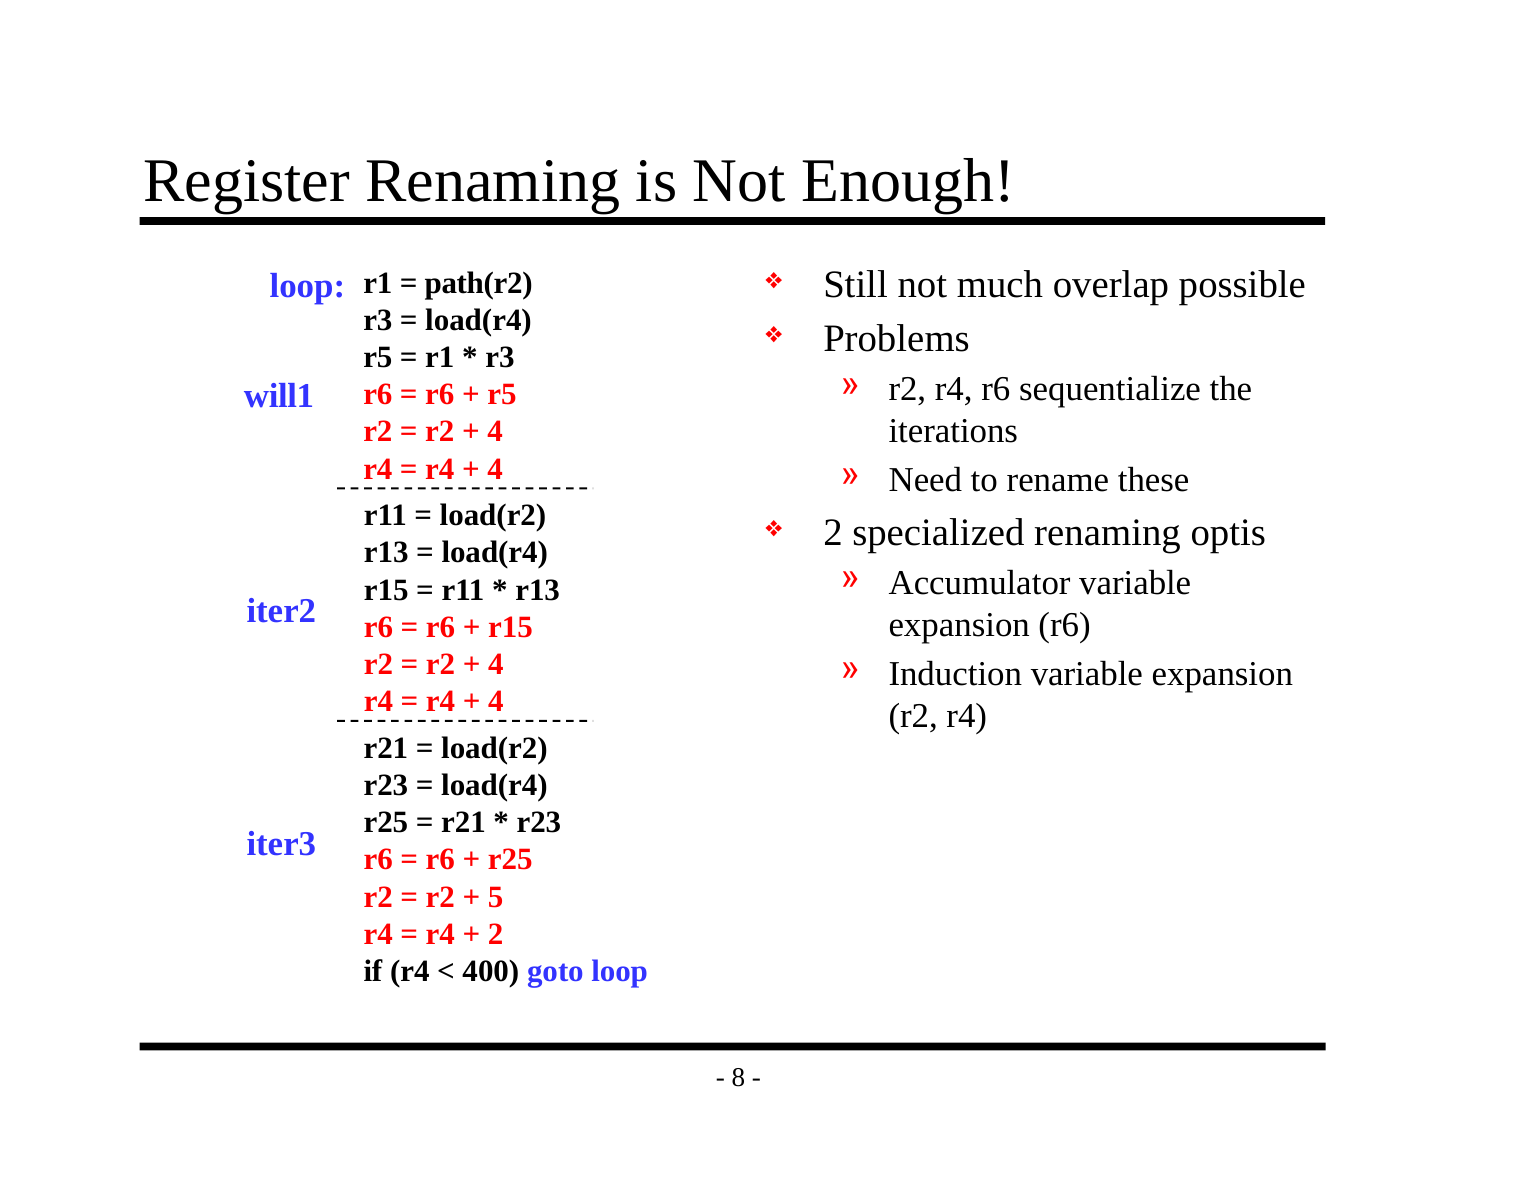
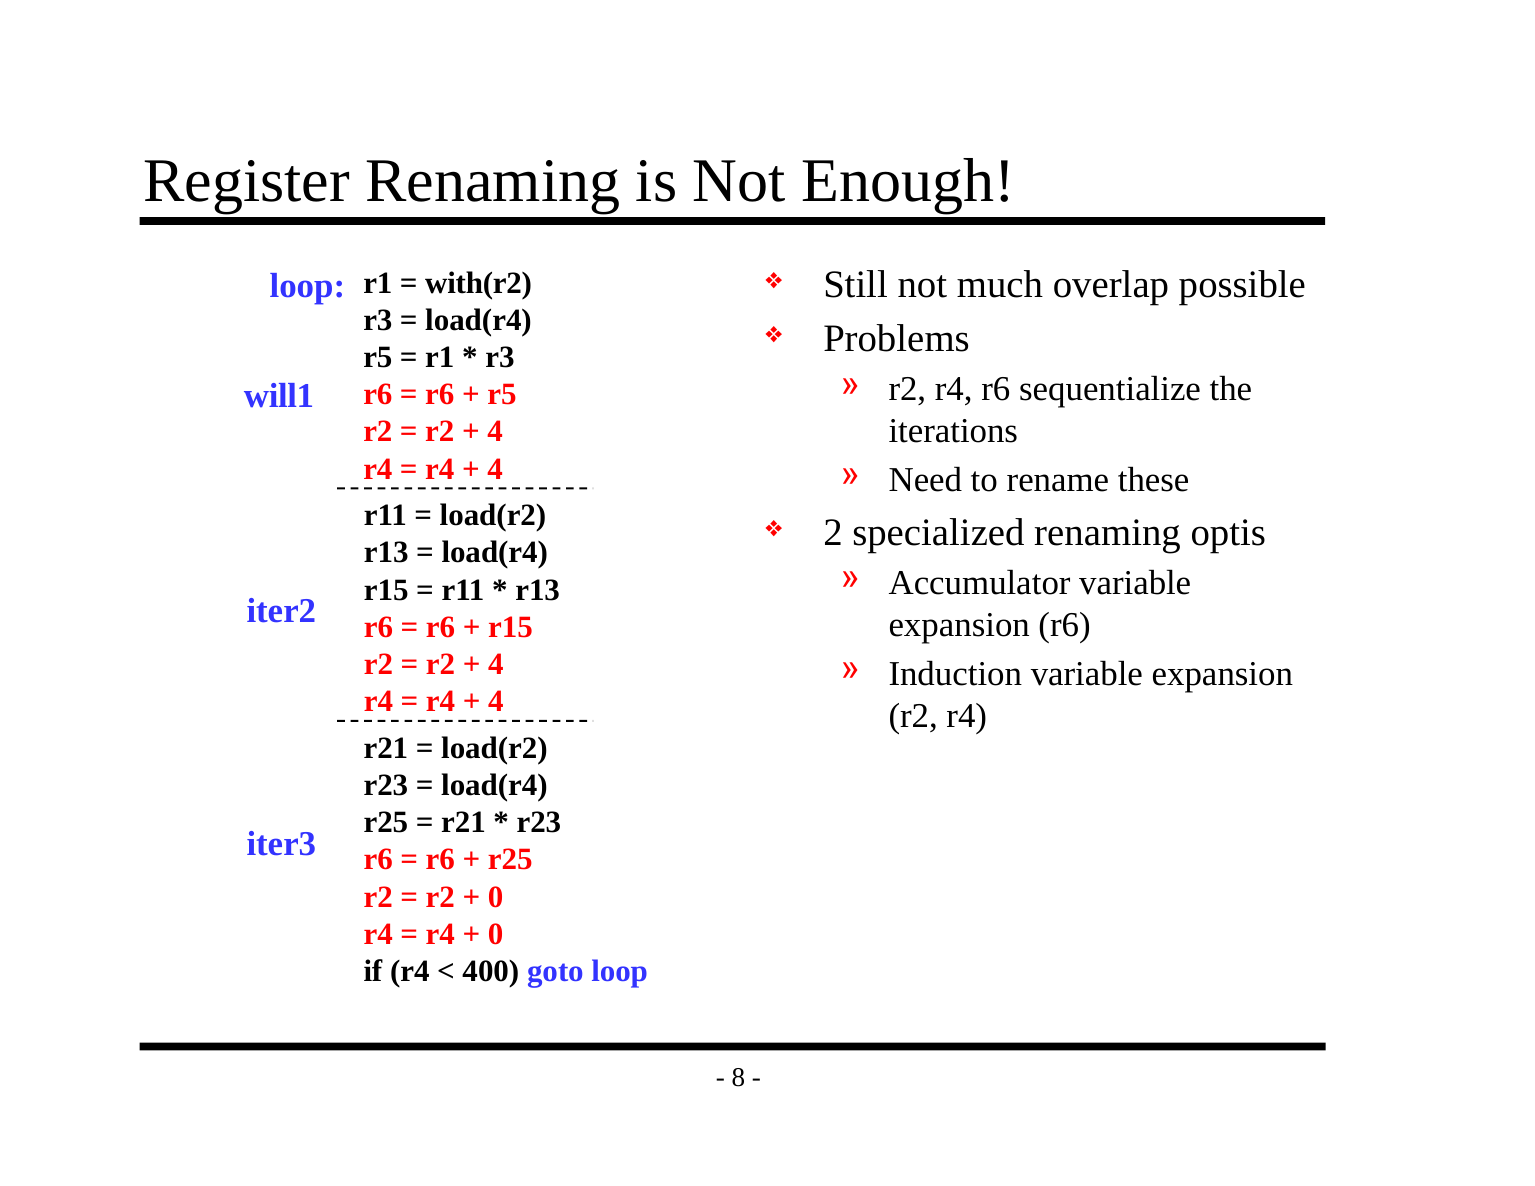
path(r2: path(r2 -> with(r2
5 at (496, 897): 5 -> 0
2 at (496, 934): 2 -> 0
